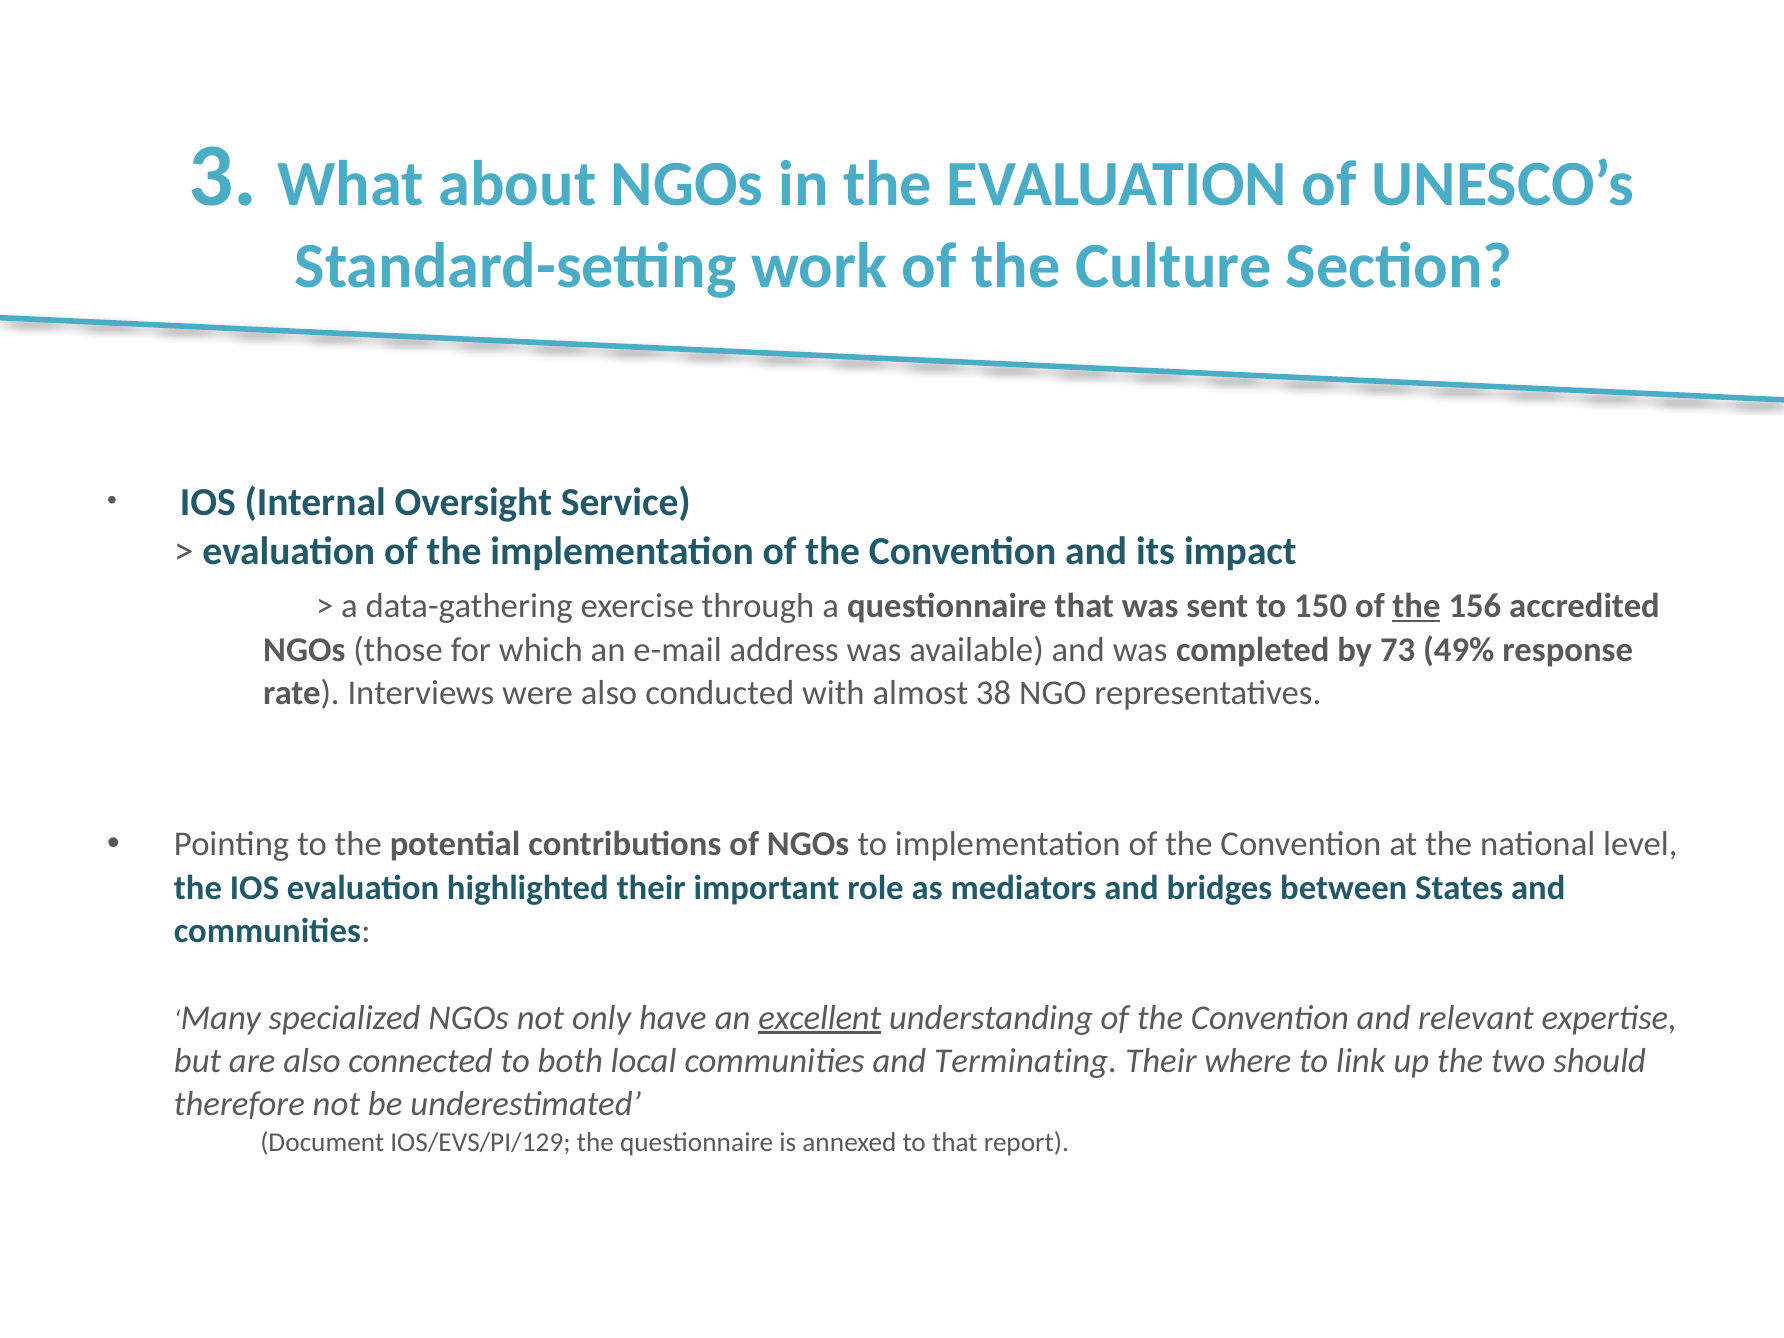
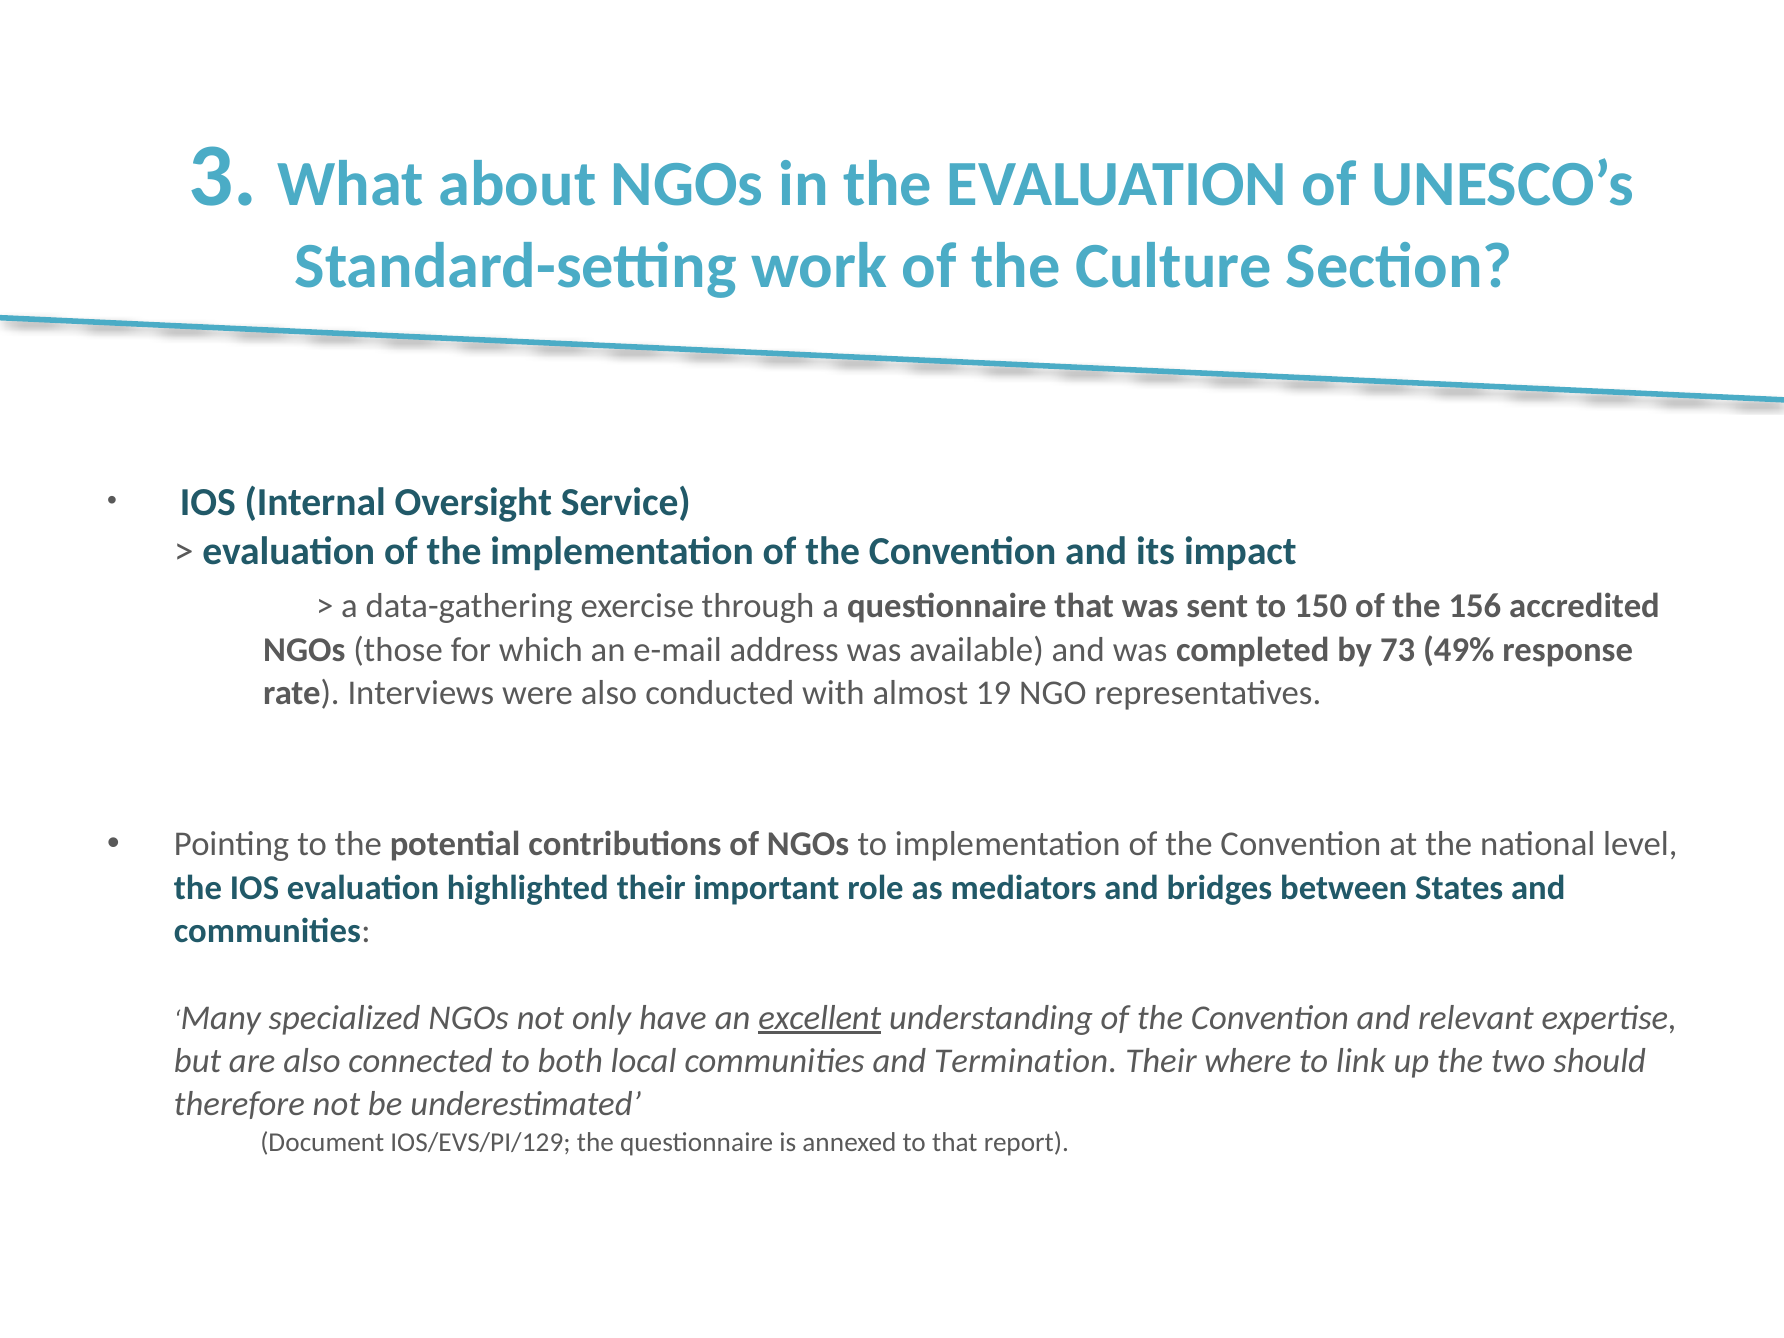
the at (1416, 606) underline: present -> none
38: 38 -> 19
Terminating: Terminating -> Termination
